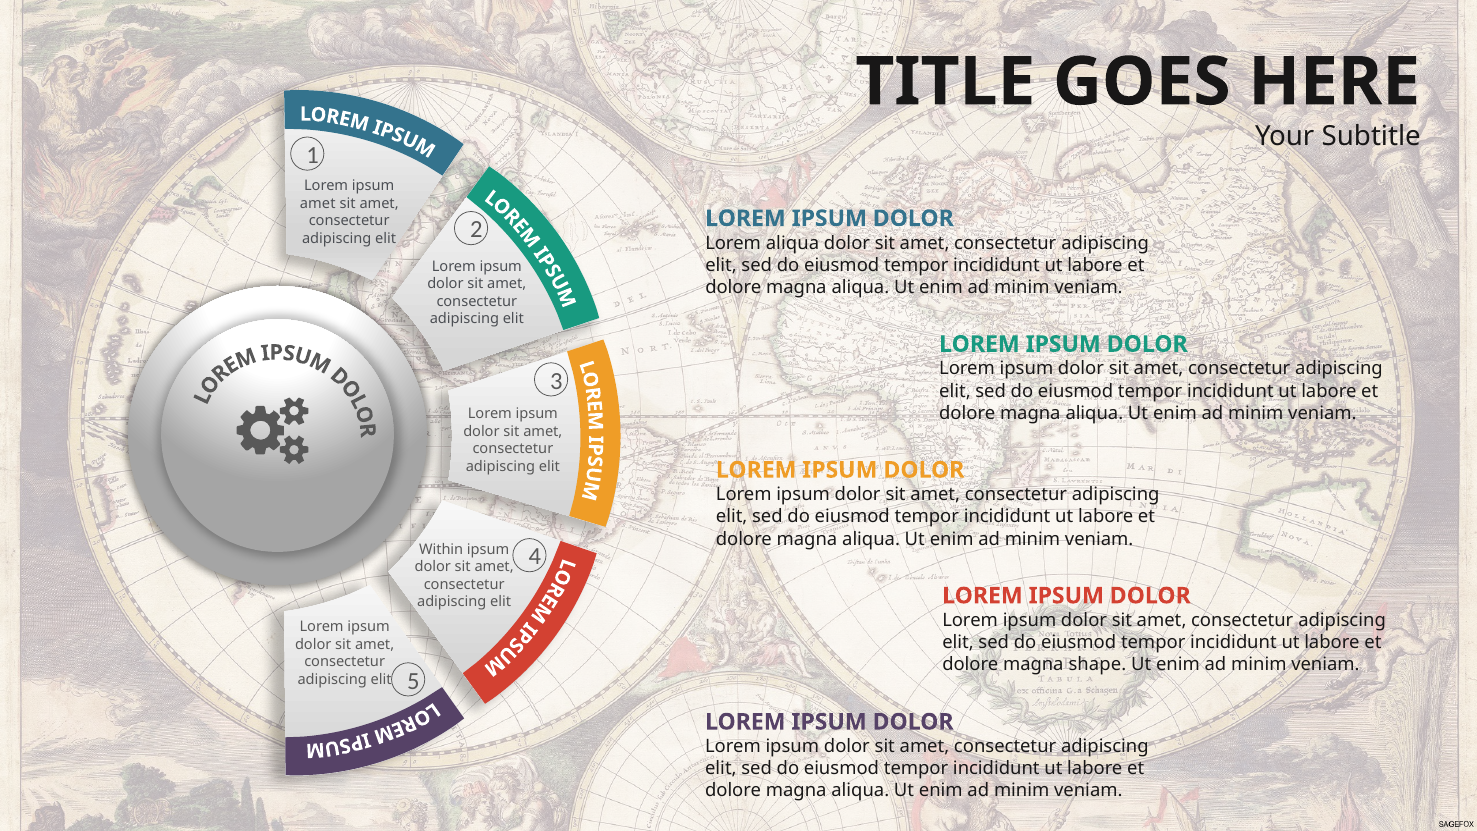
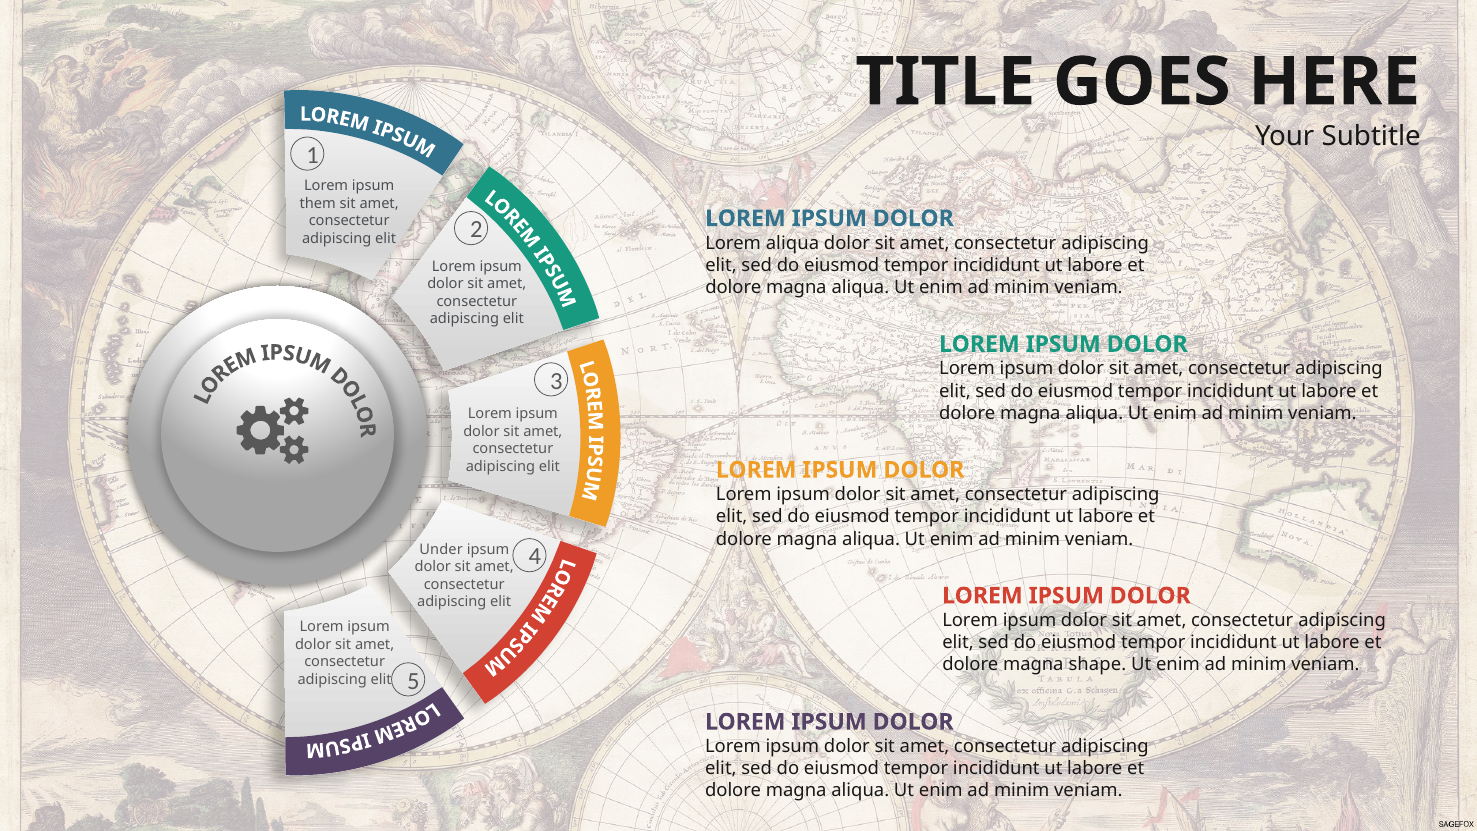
amet at (318, 203): amet -> them
Within: Within -> Under
